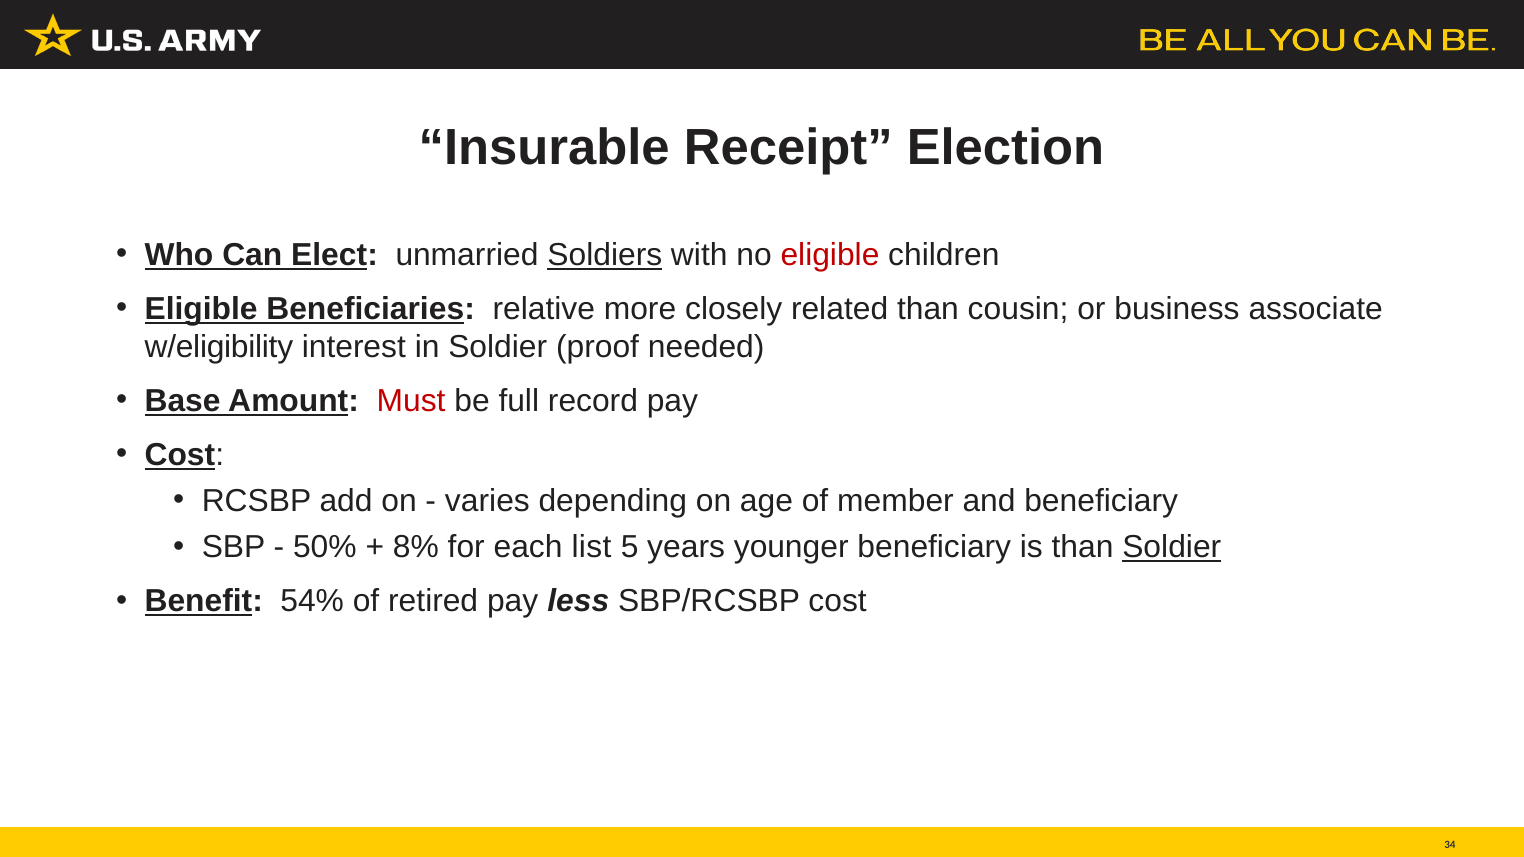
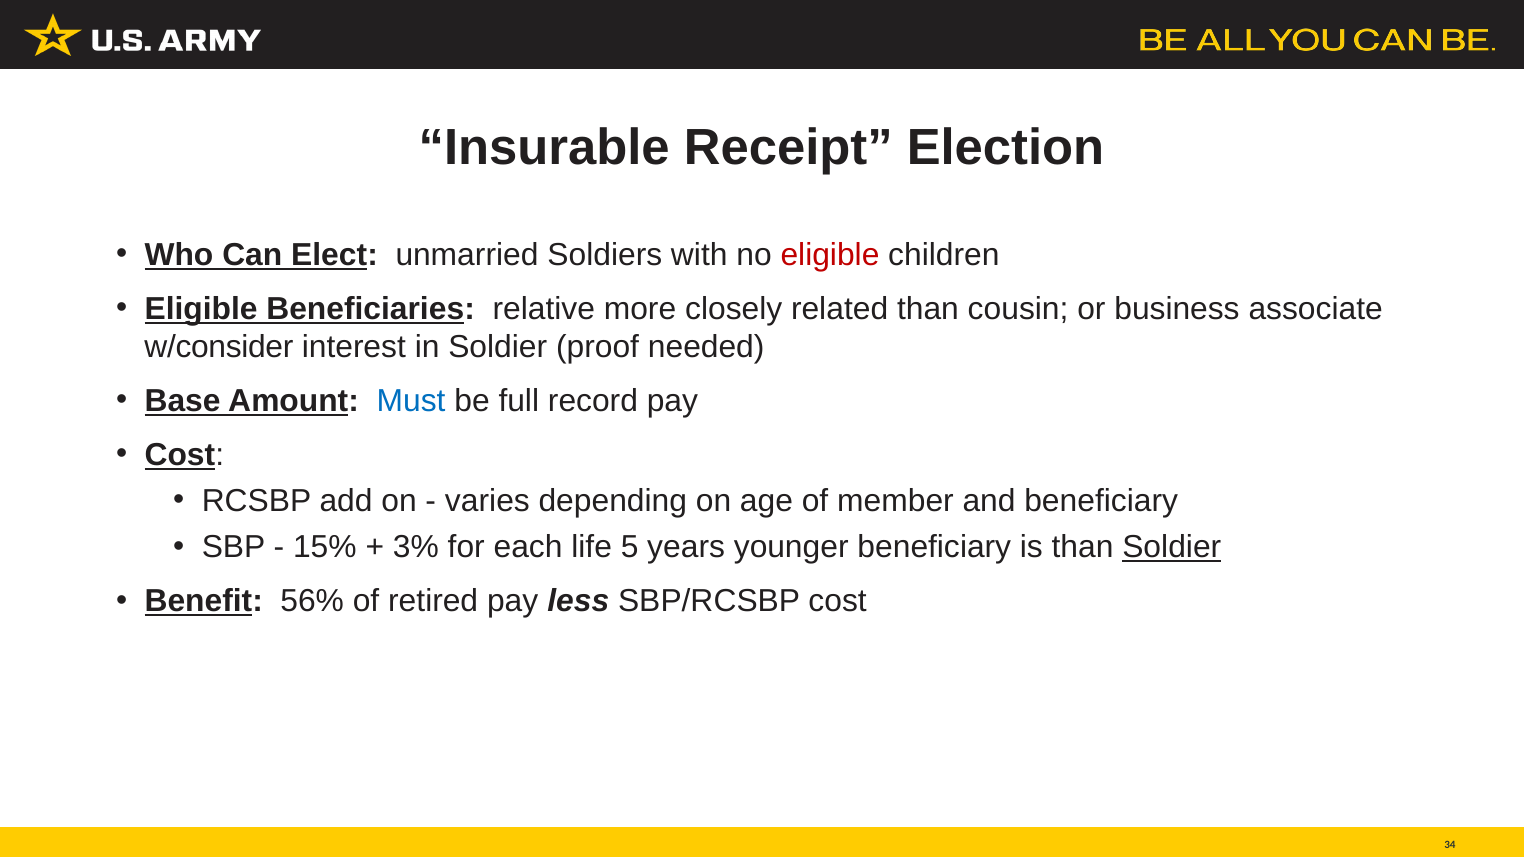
Soldiers underline: present -> none
w/eligibility: w/eligibility -> w/consider
Must colour: red -> blue
50%: 50% -> 15%
8%: 8% -> 3%
list: list -> life
54%: 54% -> 56%
